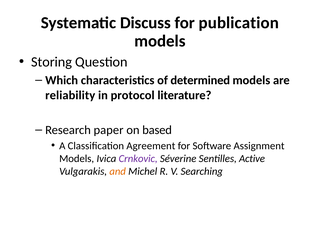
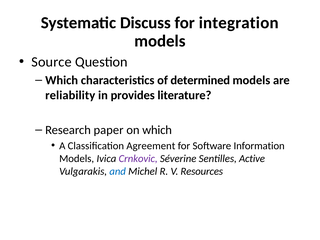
publication: publication -> integration
Storing: Storing -> Source
protocol: protocol -> provides
on based: based -> which
Assignment: Assignment -> Information
and colour: orange -> blue
Searching: Searching -> Resources
